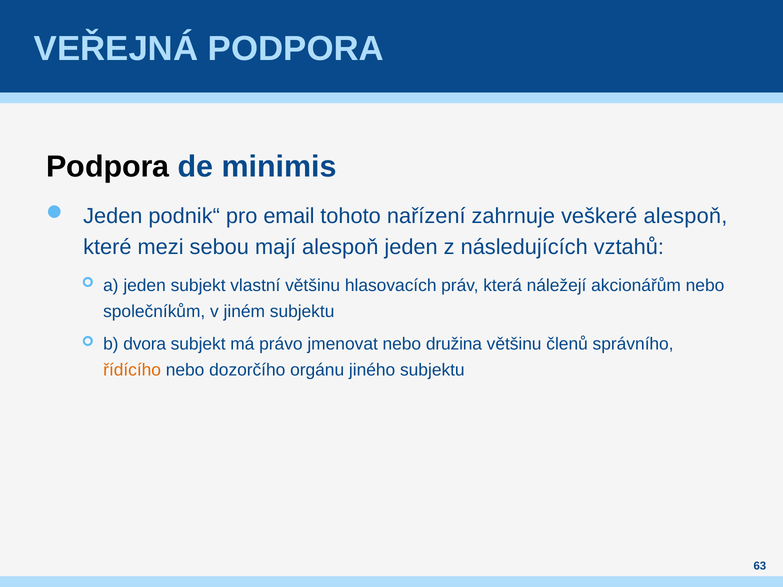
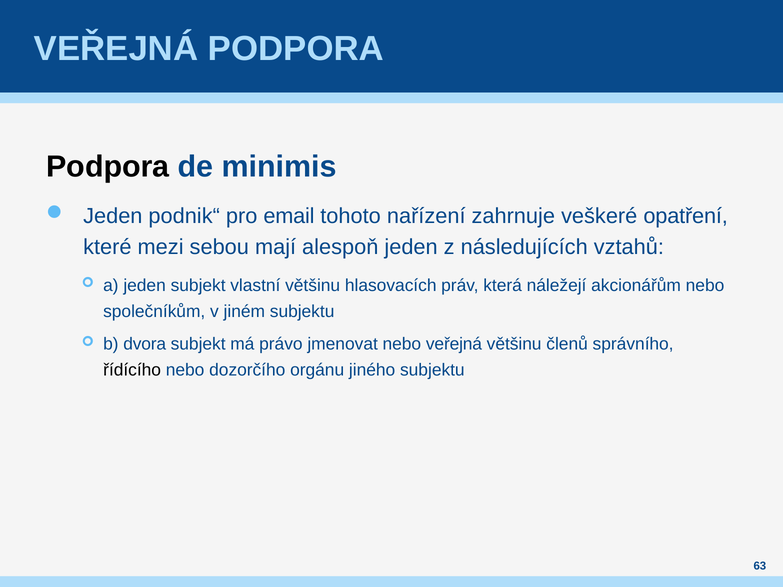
veškeré alespoň: alespoň -> opatření
nebo družina: družina -> veřejná
řídícího colour: orange -> black
